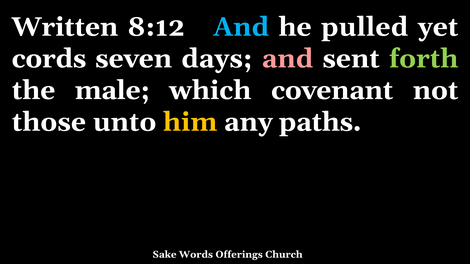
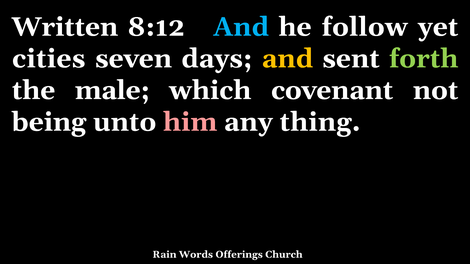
pulled: pulled -> follow
cords: cords -> cities
and at (287, 59) colour: pink -> yellow
those: those -> being
him colour: yellow -> pink
paths: paths -> thing
Sake: Sake -> Rain
